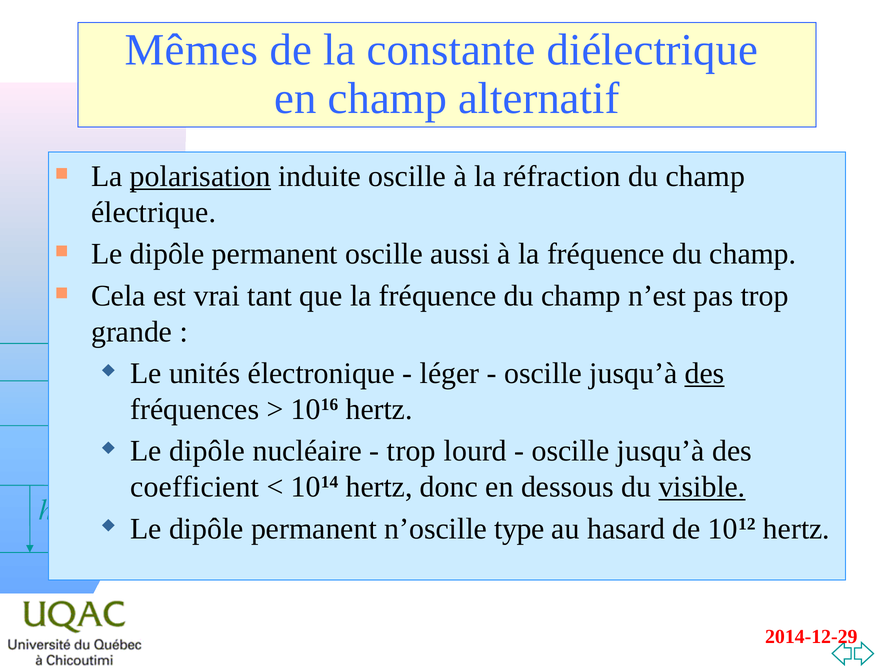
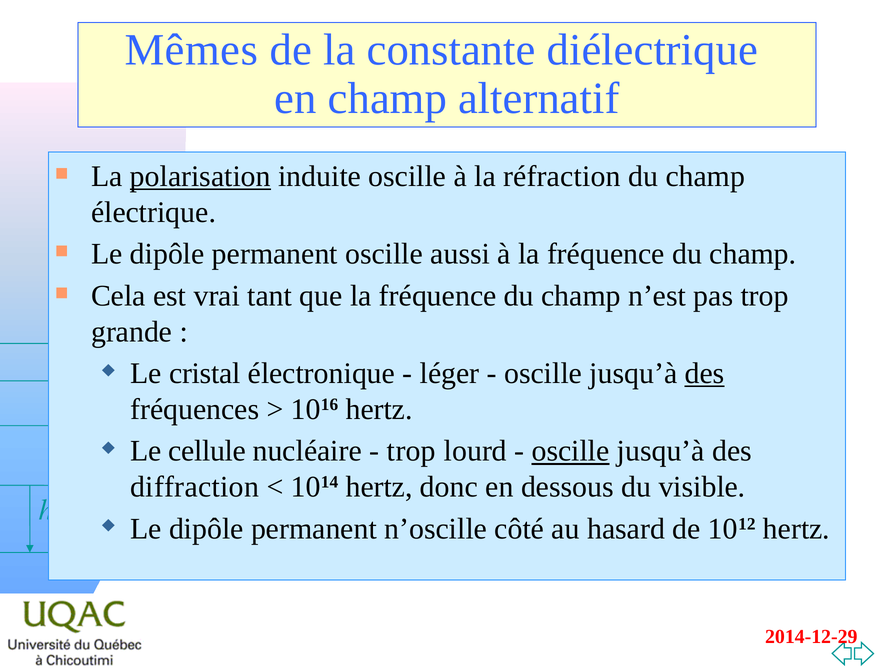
unités: unités -> cristal
dipôle at (207, 451): dipôle -> cellule
oscille at (571, 451) underline: none -> present
coefficient: coefficient -> diffraction
visible underline: present -> none
type: type -> côté
